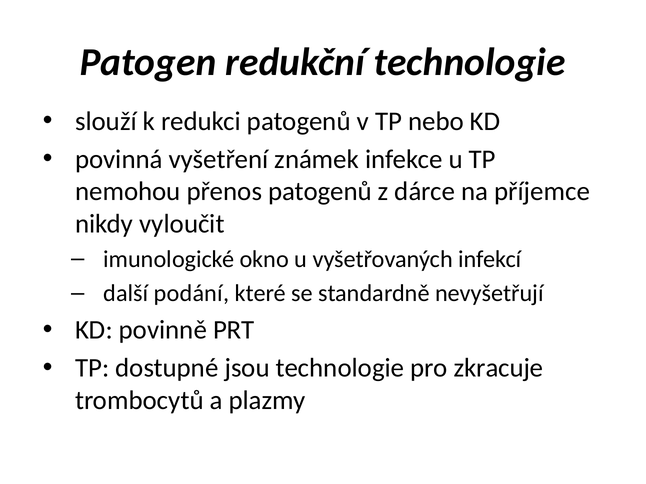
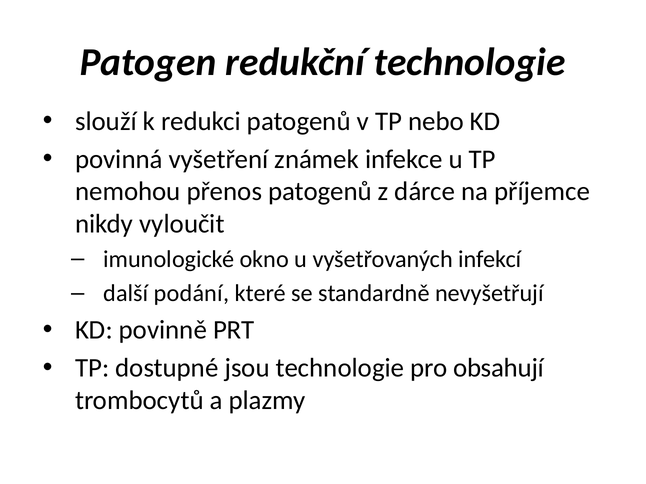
zkracuje: zkracuje -> obsahují
